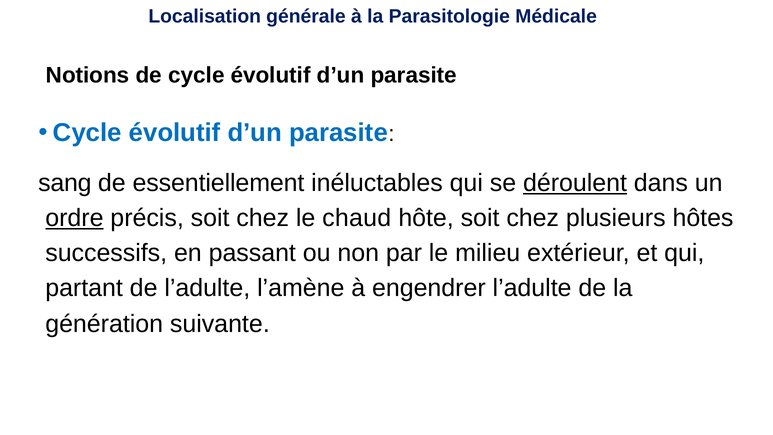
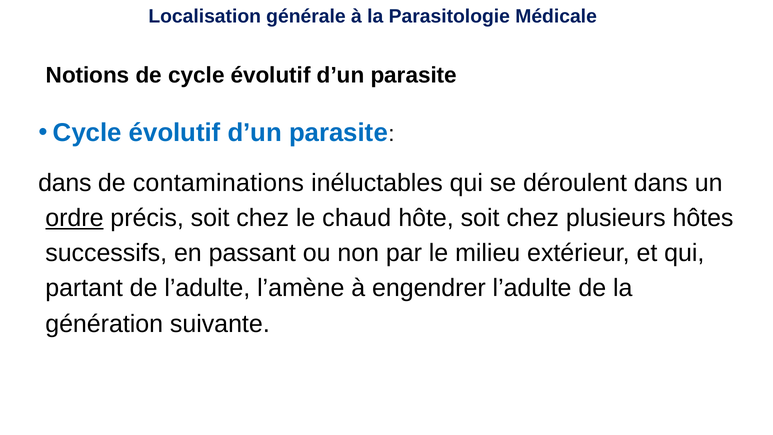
sang at (65, 183): sang -> dans
essentiellement: essentiellement -> contaminations
déroulent underline: present -> none
